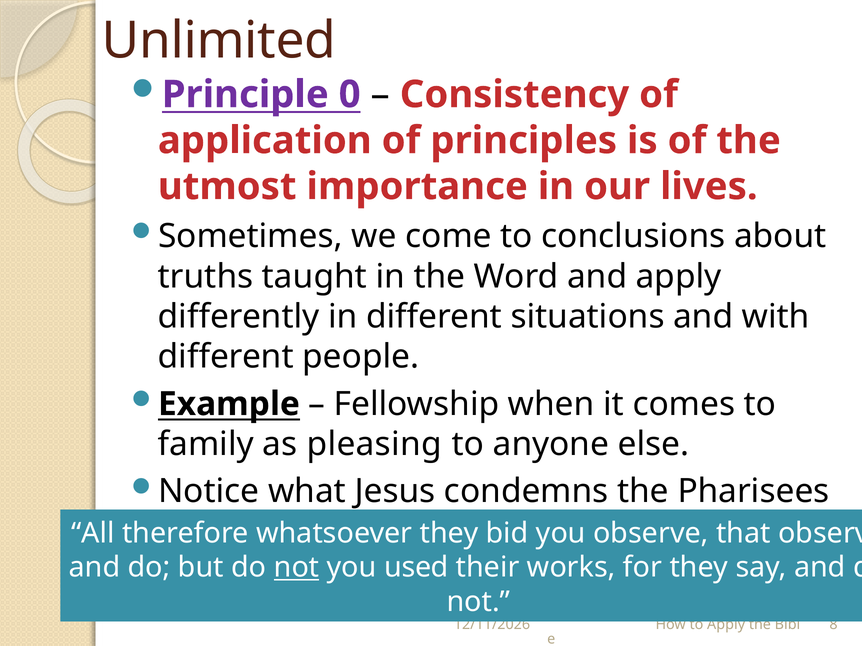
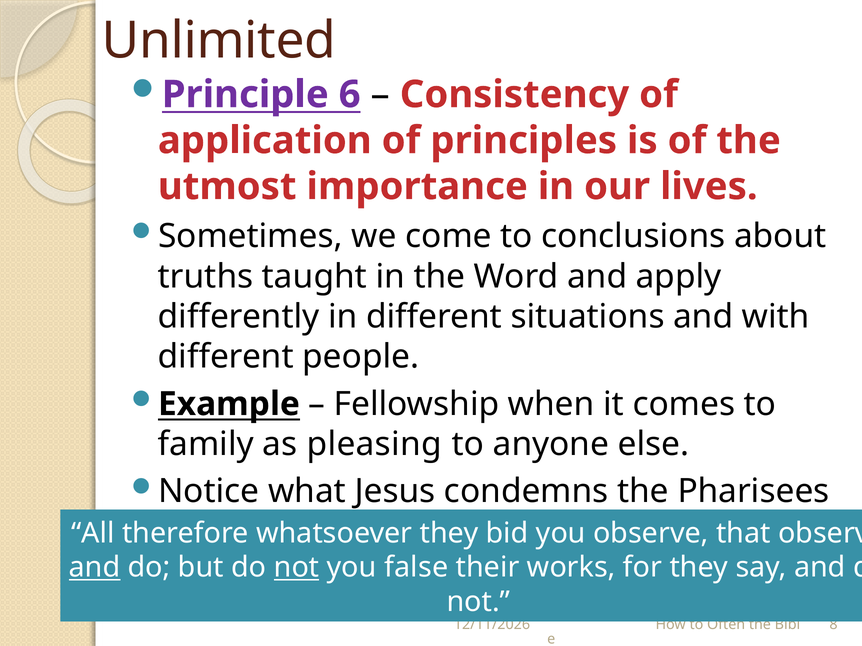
0: 0 -> 6
and at (95, 568) underline: none -> present
used: used -> false
to Apply: Apply -> Often
